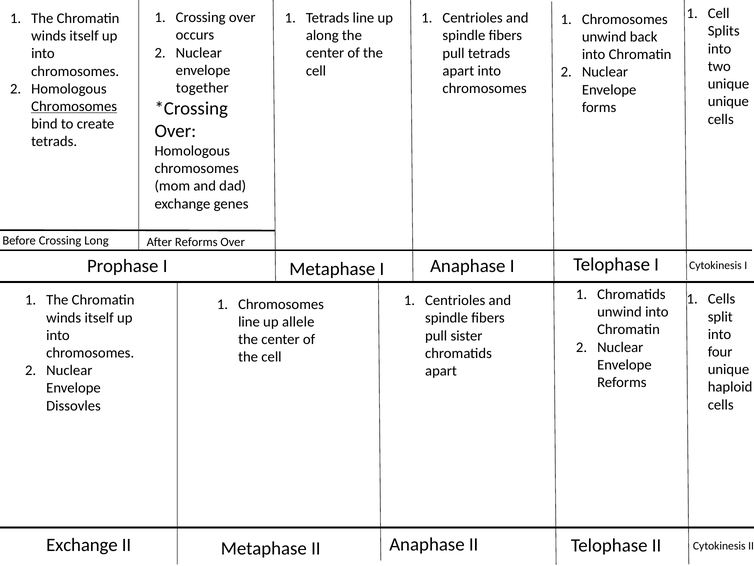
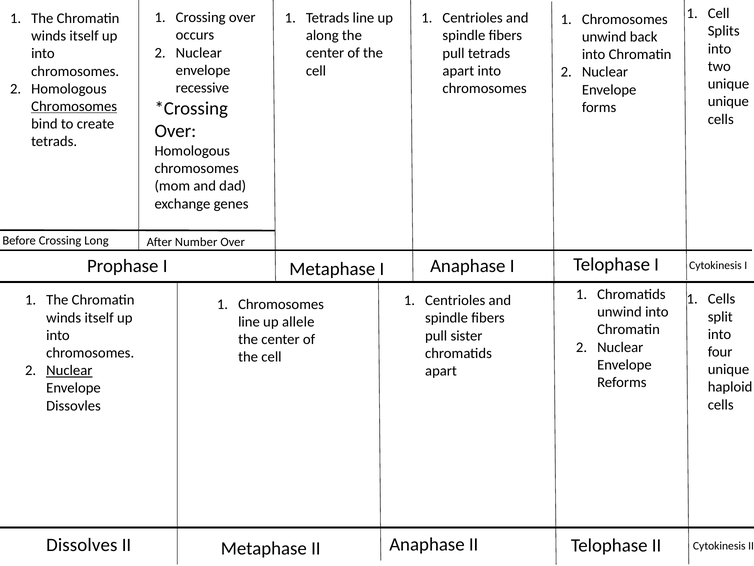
together: together -> recessive
After Reforms: Reforms -> Number
Nuclear at (69, 370) underline: none -> present
Exchange at (82, 544): Exchange -> Dissolves
